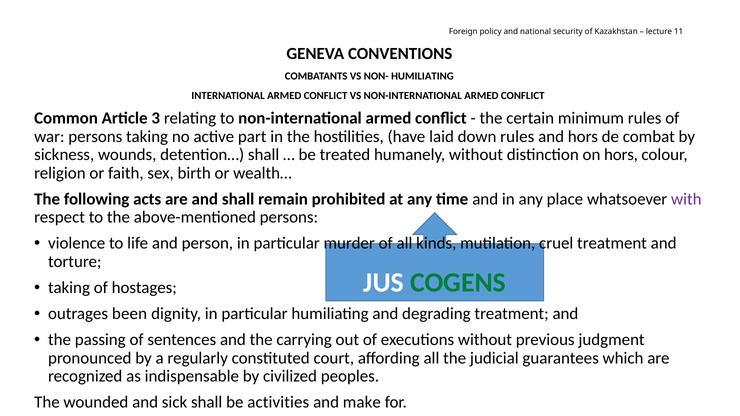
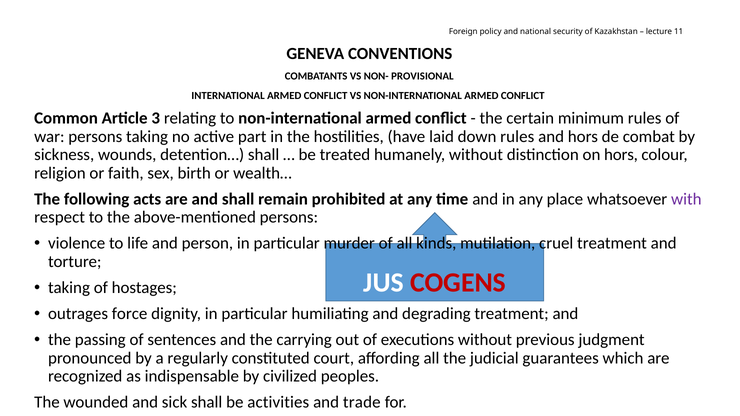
NON- HUMILIATING: HUMILIATING -> PROVISIONAL
COGENS colour: green -> red
been: been -> force
make: make -> trade
